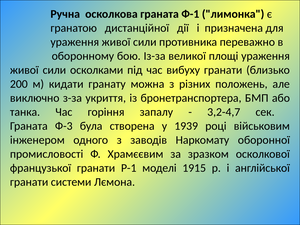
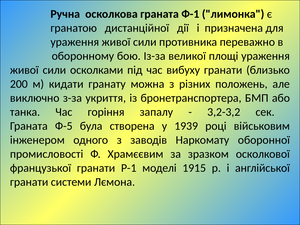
3,2-4,7: 3,2-4,7 -> 3,2-3,2
Ф-3: Ф-3 -> Ф-5
